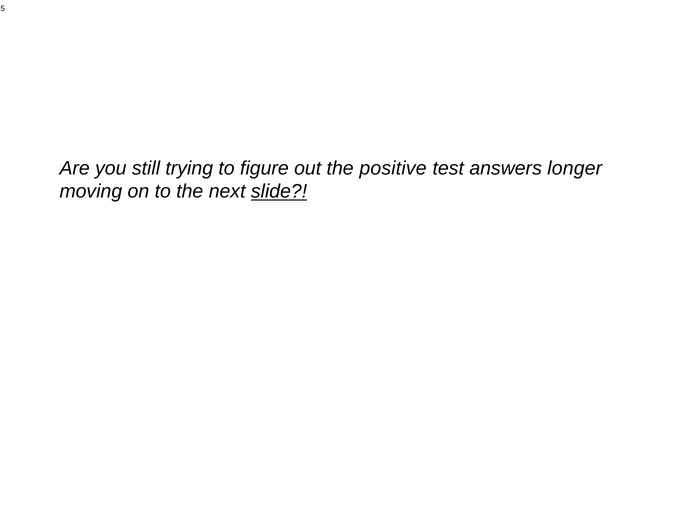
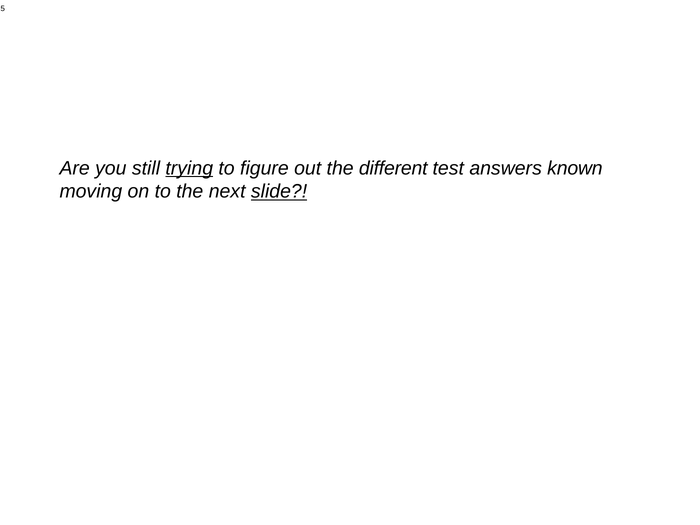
trying underline: none -> present
positive: positive -> different
longer: longer -> known
